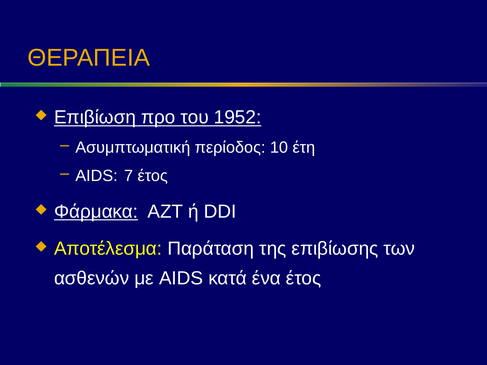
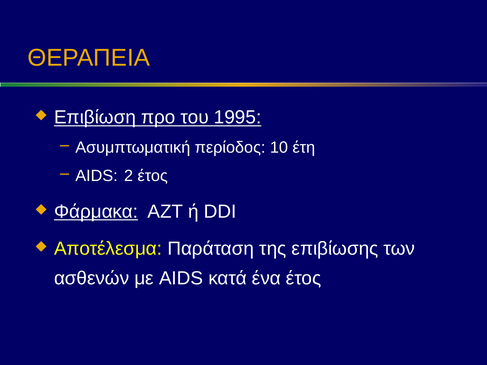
1952: 1952 -> 1995
7: 7 -> 2
